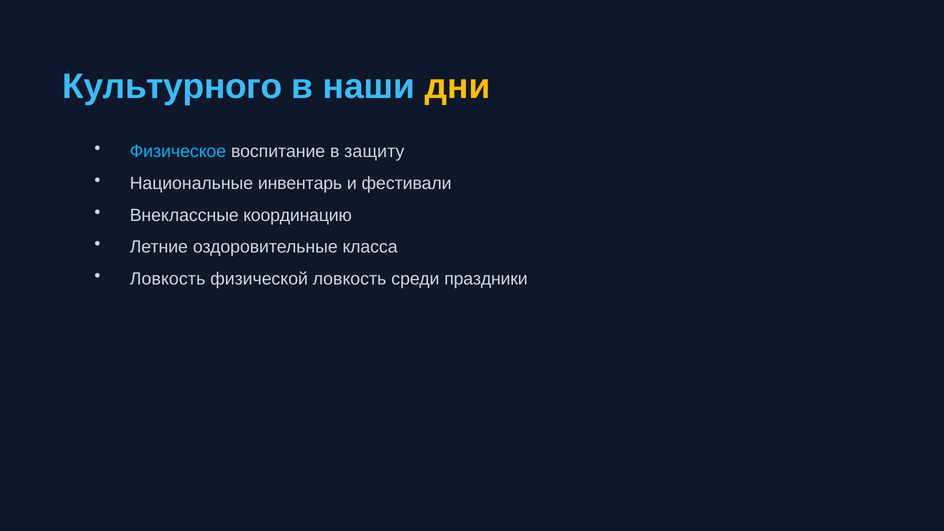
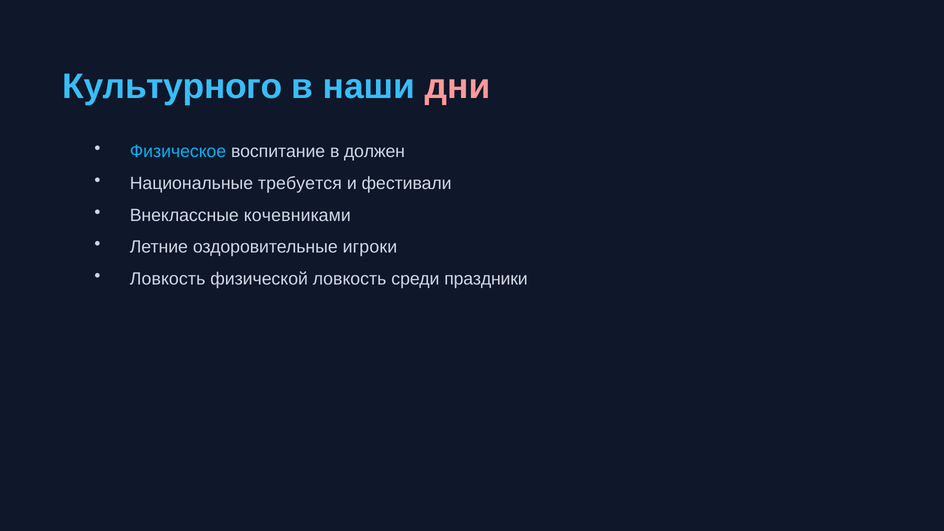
дни colour: yellow -> pink
защиту: защиту -> должен
инвентарь: инвентарь -> требуется
координацию: координацию -> кочевниками
класса: класса -> игроки
